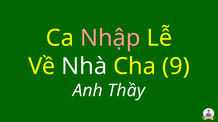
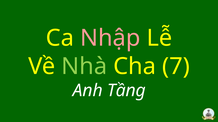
Nhà colour: white -> light green
9: 9 -> 7
Thầy: Thầy -> Tầng
